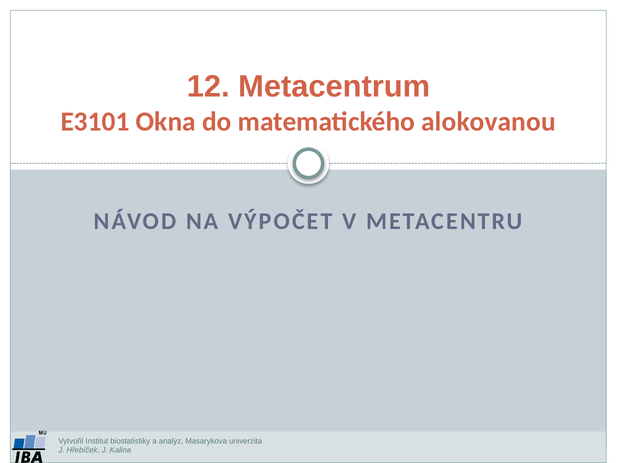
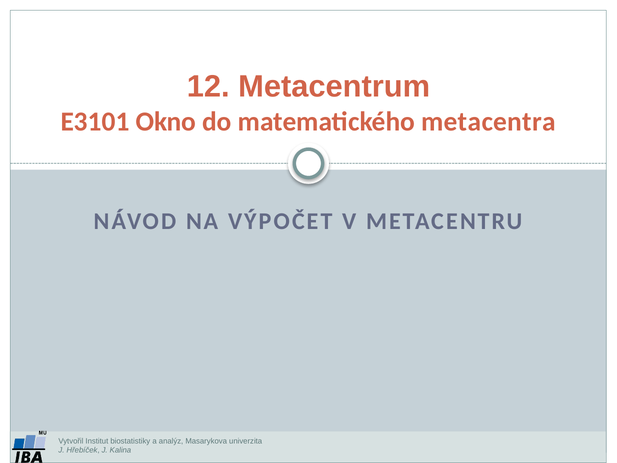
Okna: Okna -> Okno
alokovanou: alokovanou -> metacentra
